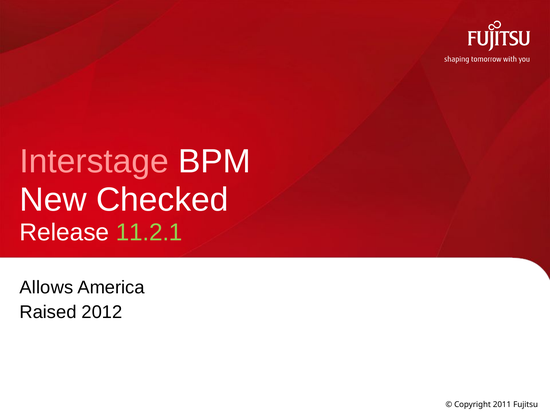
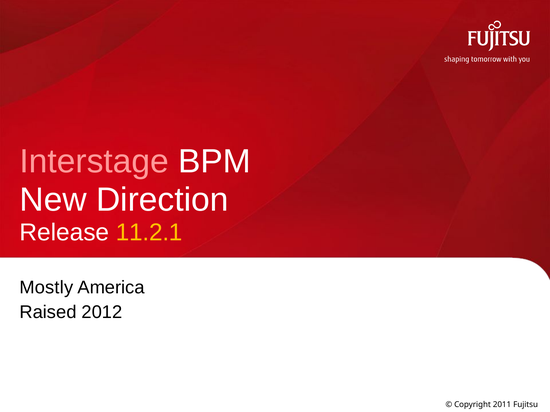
Checked: Checked -> Direction
11.2.1 colour: light green -> yellow
Allows: Allows -> Mostly
